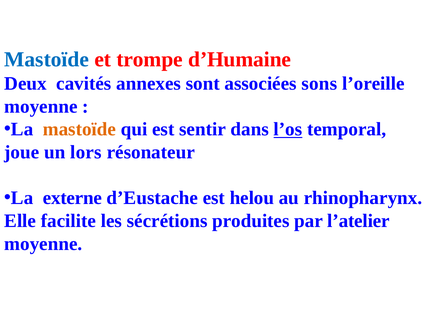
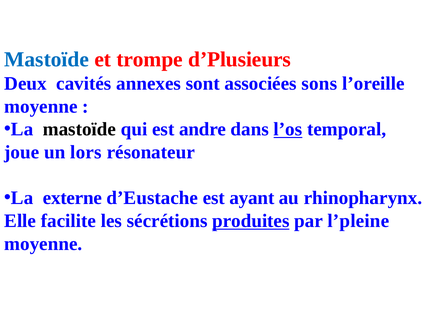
d’Humaine: d’Humaine -> d’Plusieurs
mastoïde at (79, 130) colour: orange -> black
sentir: sentir -> andre
helou: helou -> ayant
produites underline: none -> present
l’atelier: l’atelier -> l’pleine
